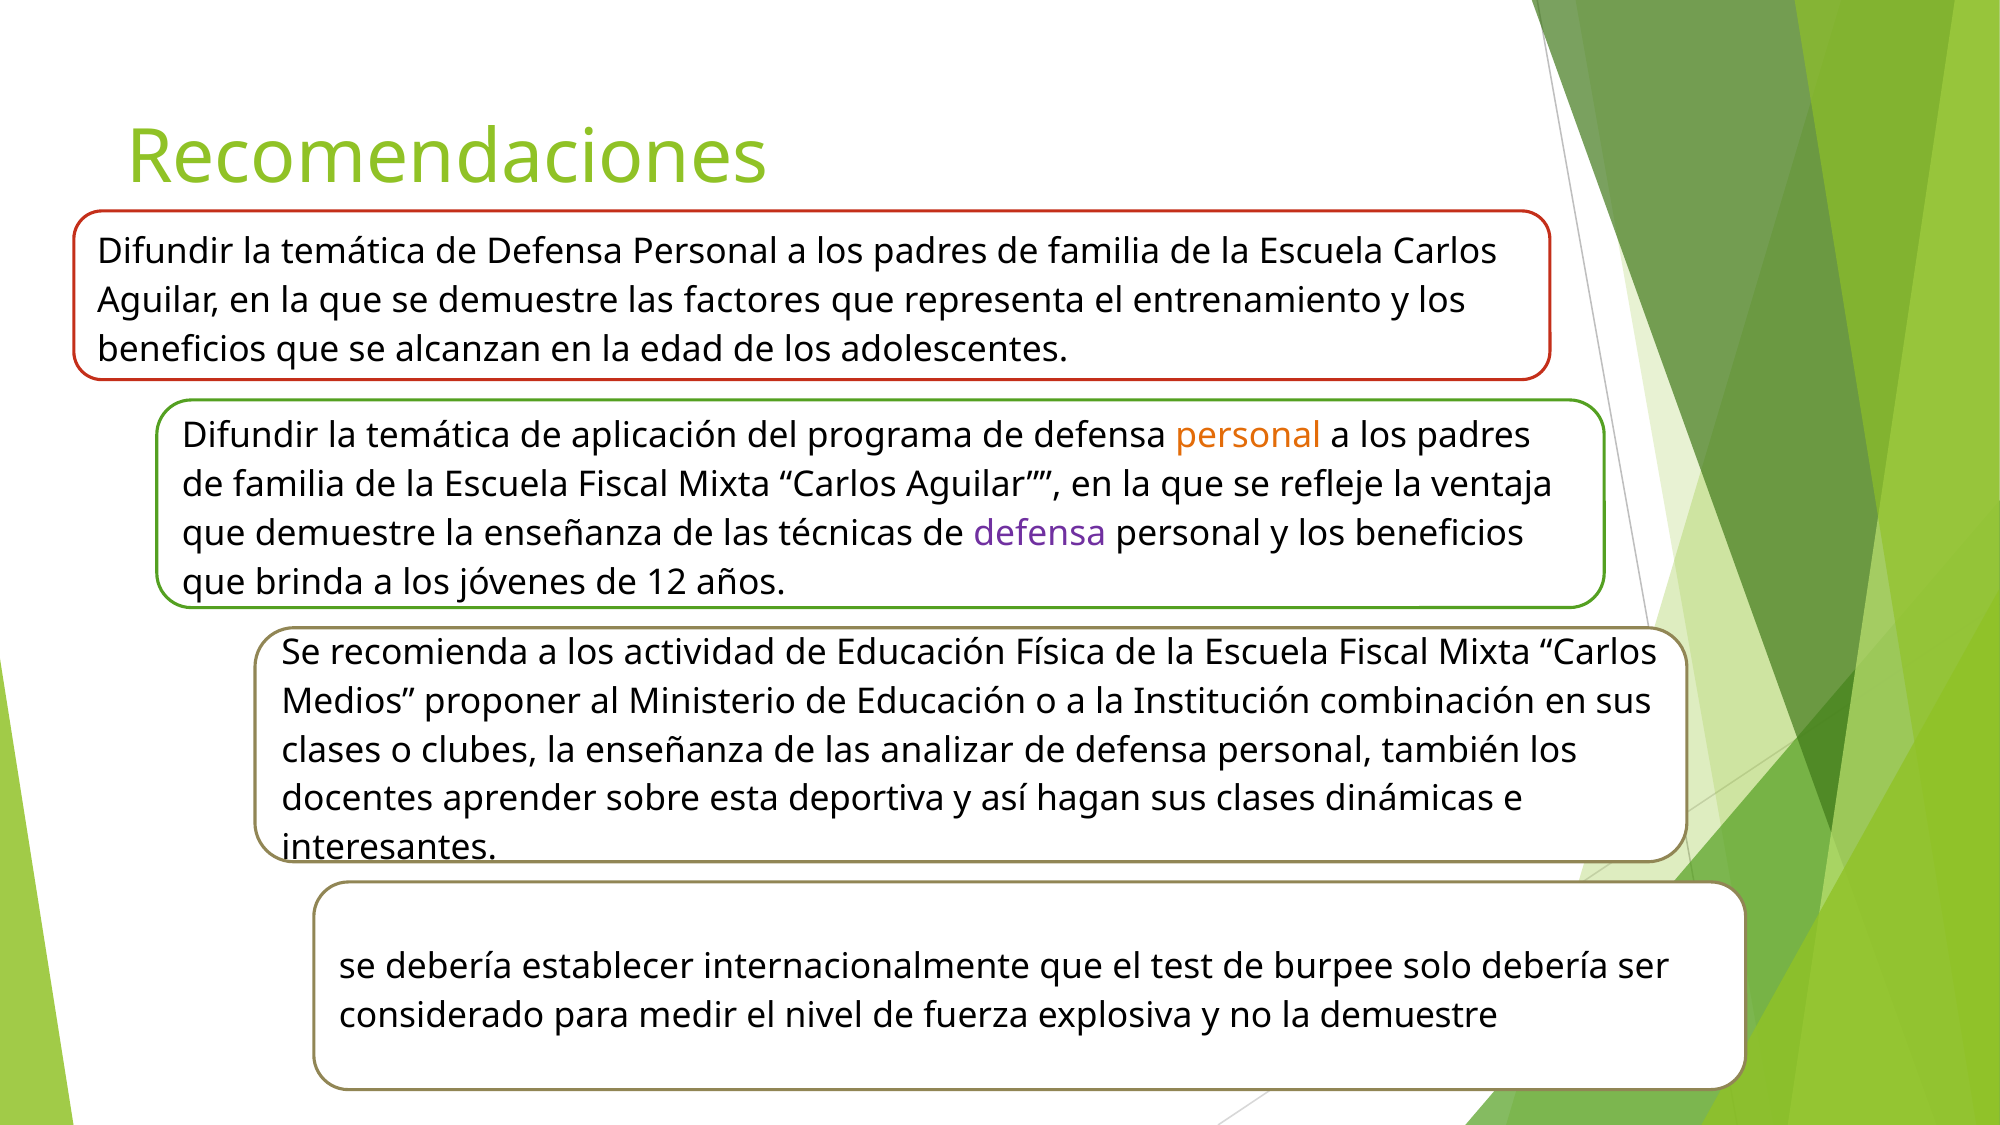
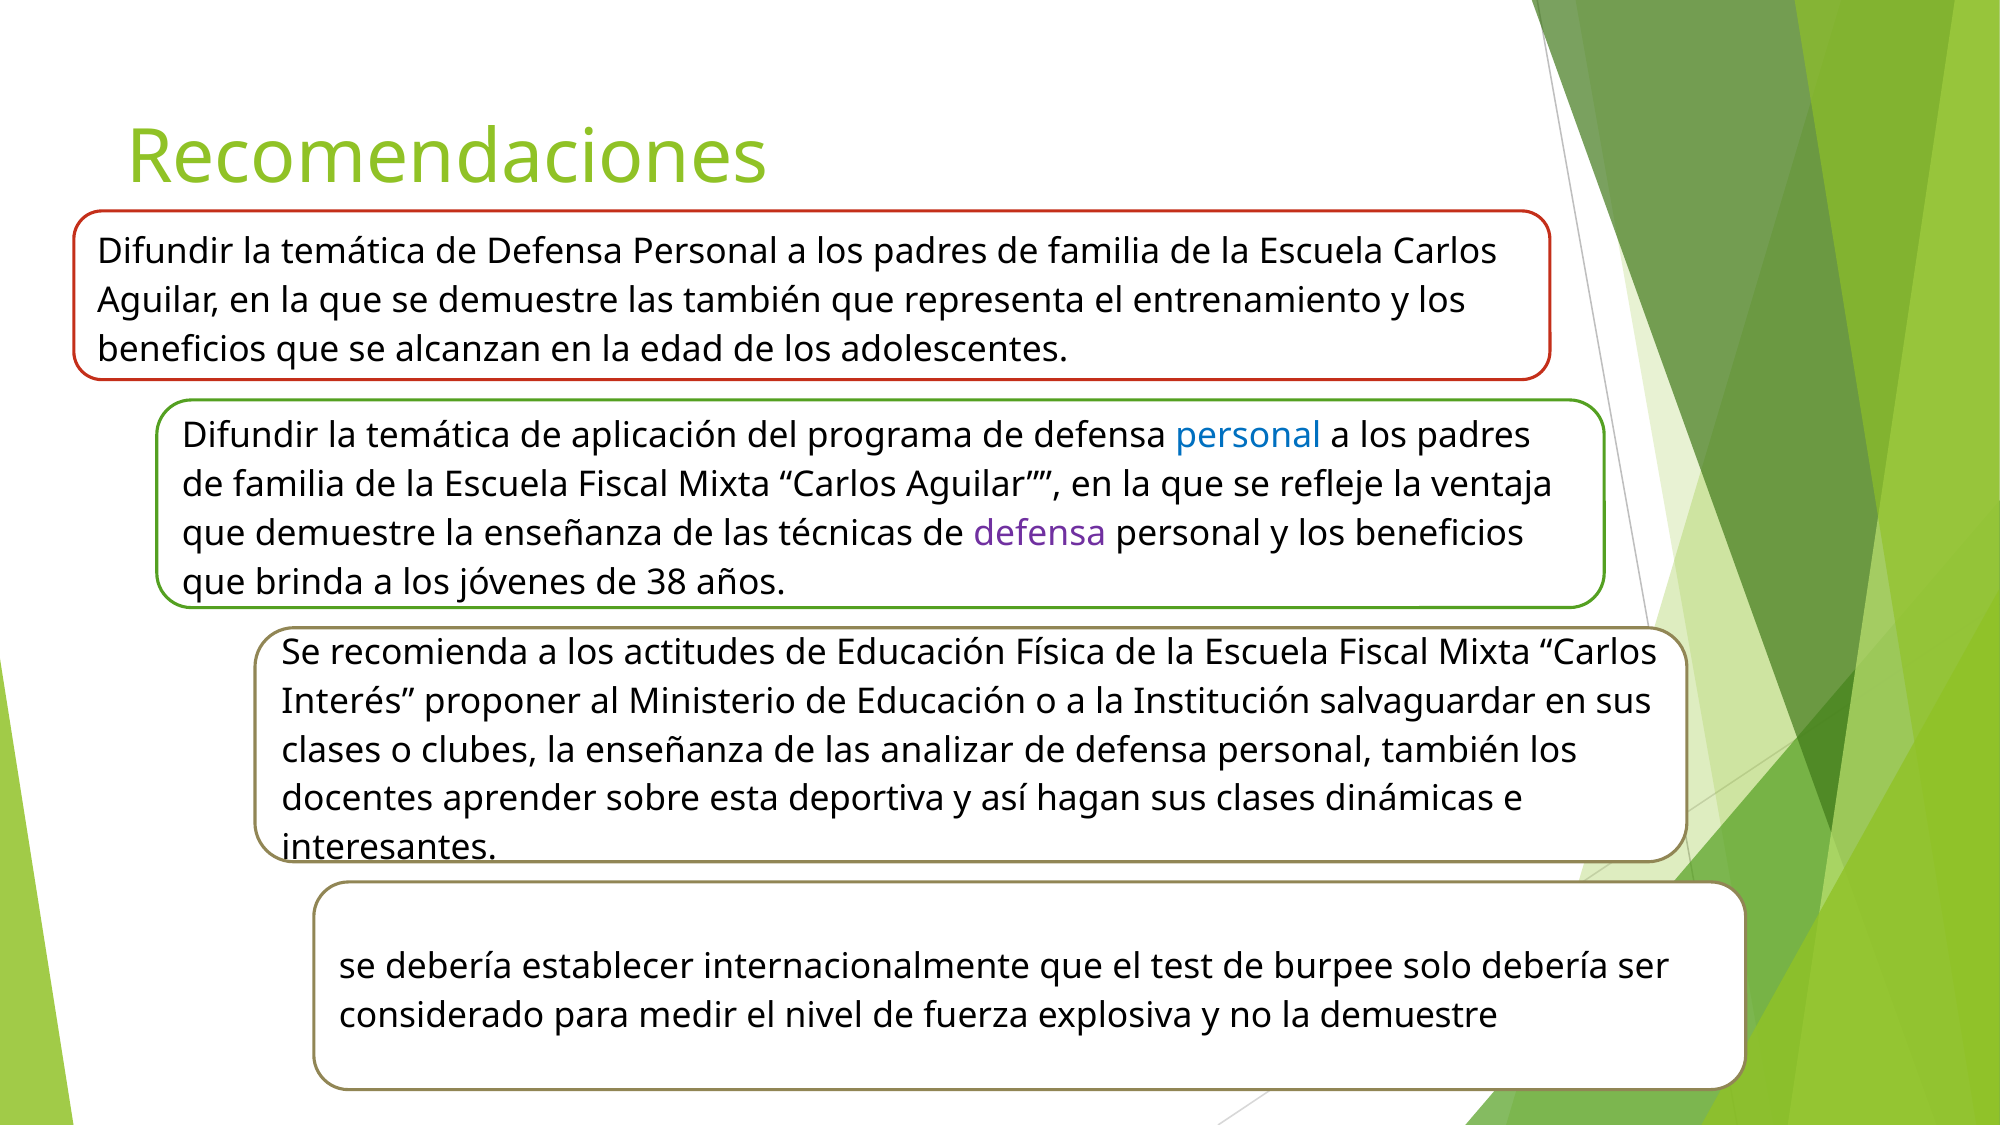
las factores: factores -> también
personal at (1248, 436) colour: orange -> blue
12: 12 -> 38
actividad: actividad -> actitudes
Medios: Medios -> Interés
combinación: combinación -> salvaguardar
